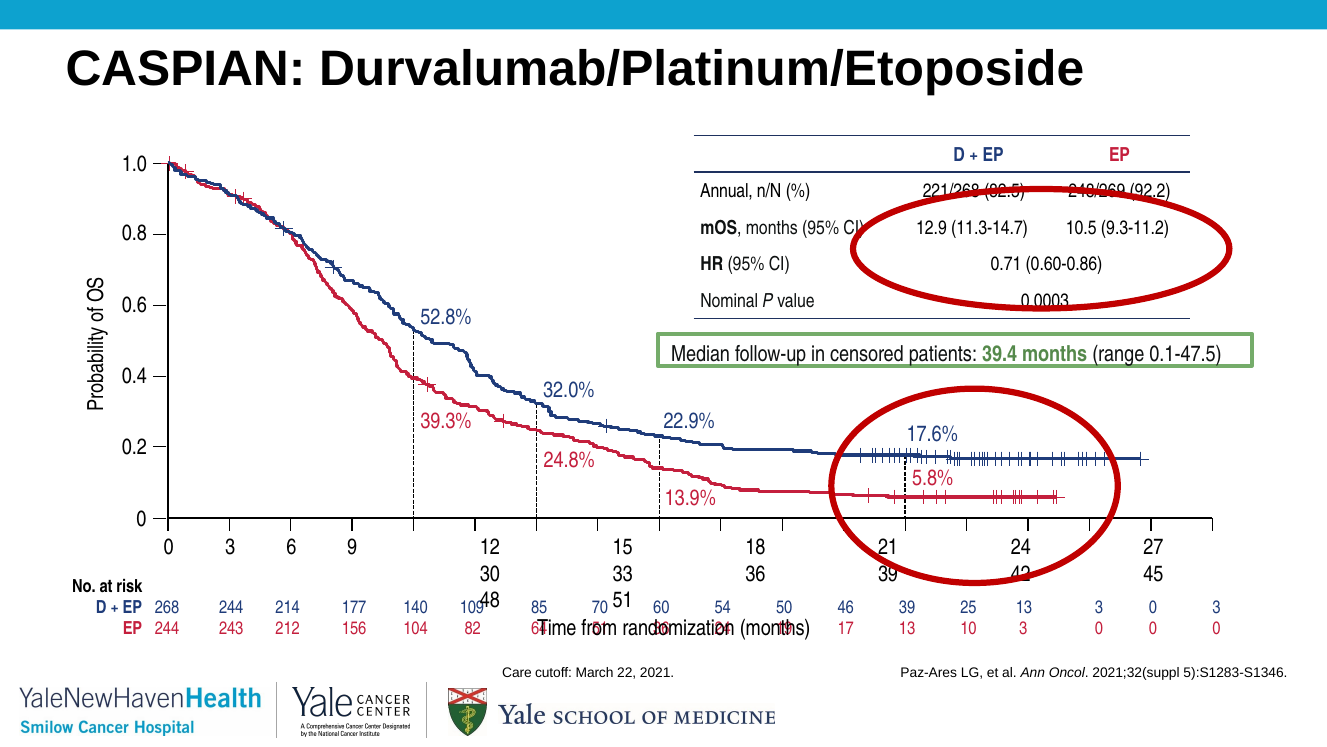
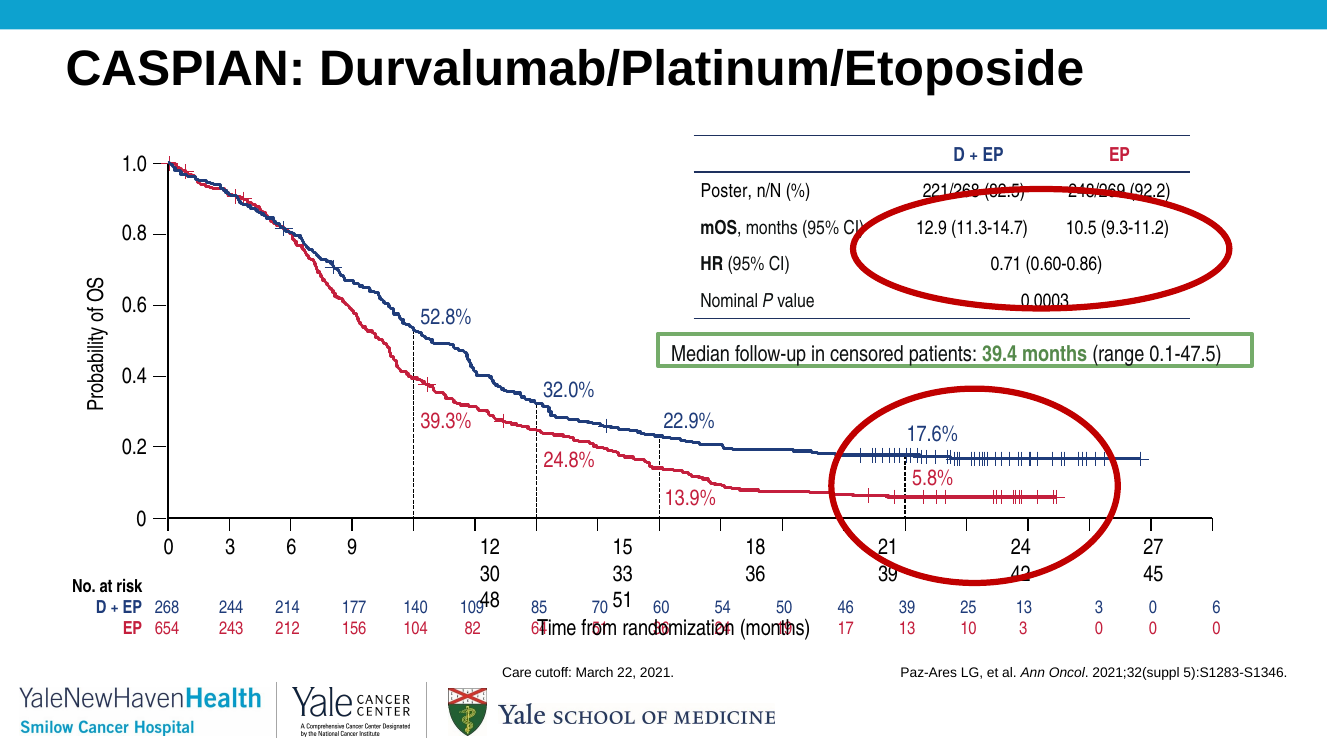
Annual: Annual -> Poster
3 0 3: 3 -> 6
EP 244: 244 -> 654
